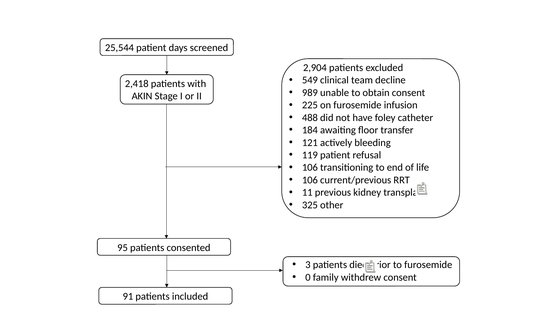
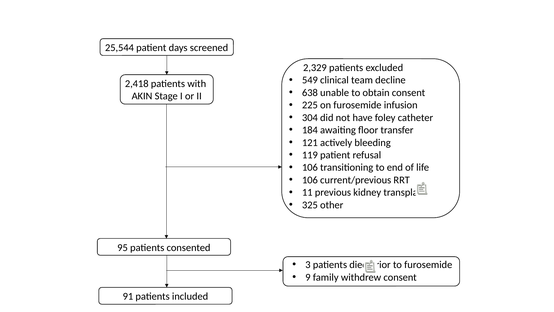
2,904: 2,904 -> 2,329
989: 989 -> 638
488: 488 -> 304
0: 0 -> 9
